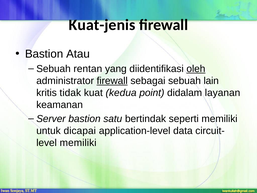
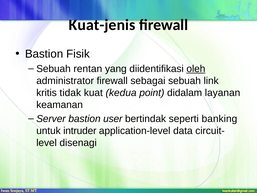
Atau: Atau -> Fisik
firewall at (112, 81) underline: present -> none
lain: lain -> link
satu: satu -> user
seperti memiliki: memiliki -> banking
dicapai: dicapai -> intruder
memiliki at (78, 143): memiliki -> disenagi
